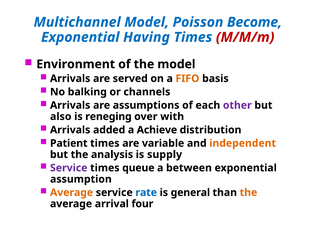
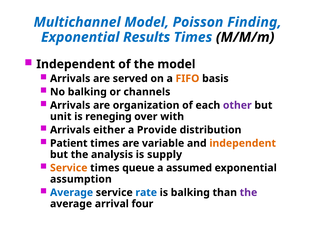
Become: Become -> Finding
Having: Having -> Results
M/M/m colour: red -> black
Environment at (76, 64): Environment -> Independent
assumptions: assumptions -> organization
also: also -> unit
added: added -> either
Achieve: Achieve -> Provide
Service at (69, 168) colour: purple -> orange
between: between -> assumed
Average at (72, 193) colour: orange -> blue
is general: general -> balking
the at (248, 193) colour: orange -> purple
